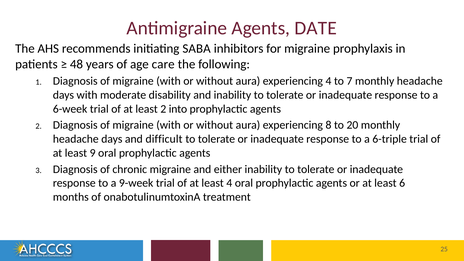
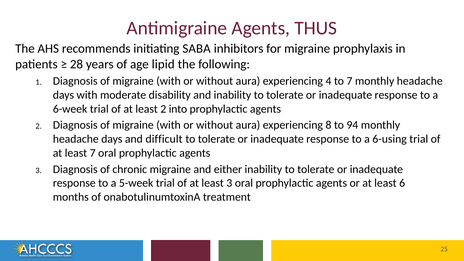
DATE: DATE -> THUS
48: 48 -> 28
care: care -> lipid
20: 20 -> 94
6-triple: 6-triple -> 6-using
least 9: 9 -> 7
9-week: 9-week -> 5-week
least 4: 4 -> 3
